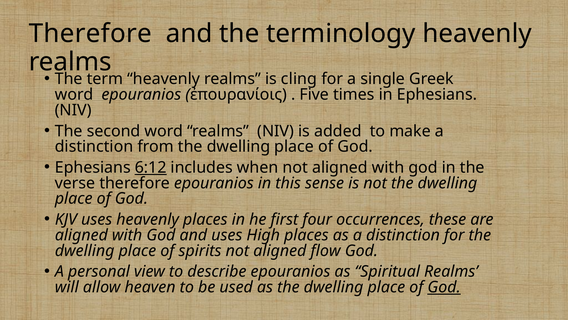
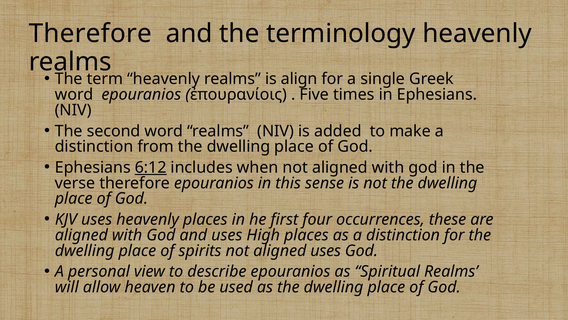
cling: cling -> align
aligned flow: flow -> uses
God at (444, 287) underline: present -> none
